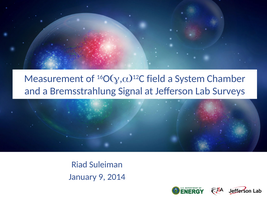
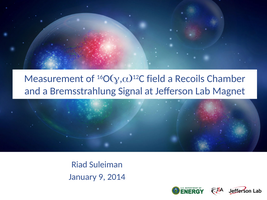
System: System -> Recoils
Surveys: Surveys -> Magnet
